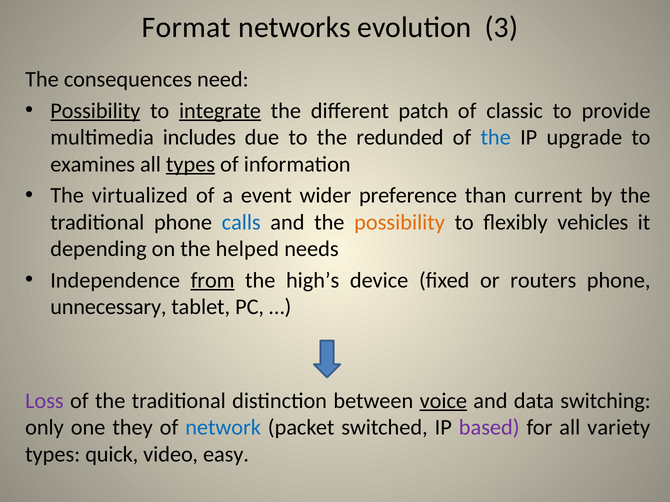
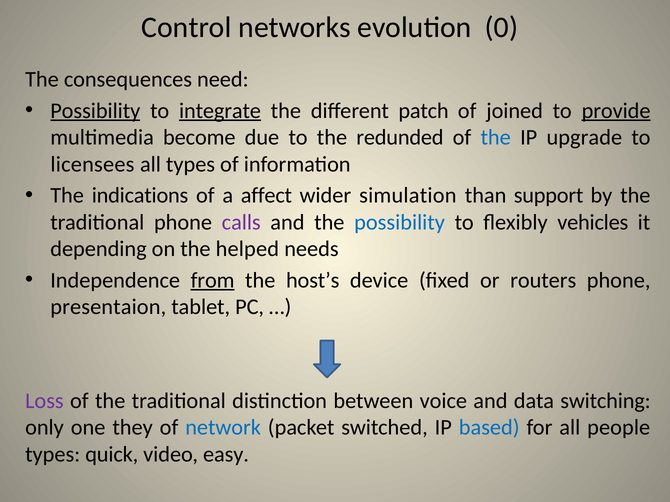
Format: Format -> Control
3: 3 -> 0
classic: classic -> joined
provide underline: none -> present
includes: includes -> become
examines: examines -> licensees
types at (191, 164) underline: present -> none
virtualized: virtualized -> indications
event: event -> affect
preference: preference -> simulation
current: current -> support
calls colour: blue -> purple
possibility at (400, 223) colour: orange -> blue
high’s: high’s -> host’s
unnecessary: unnecessary -> presentaion
voice underline: present -> none
based colour: purple -> blue
variety: variety -> people
